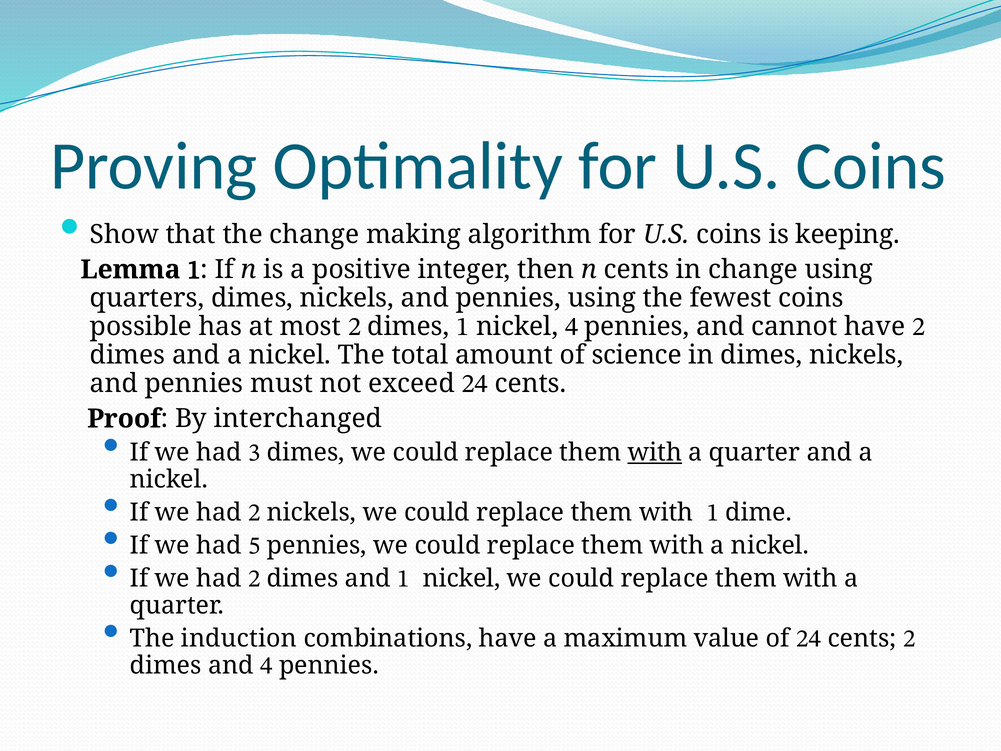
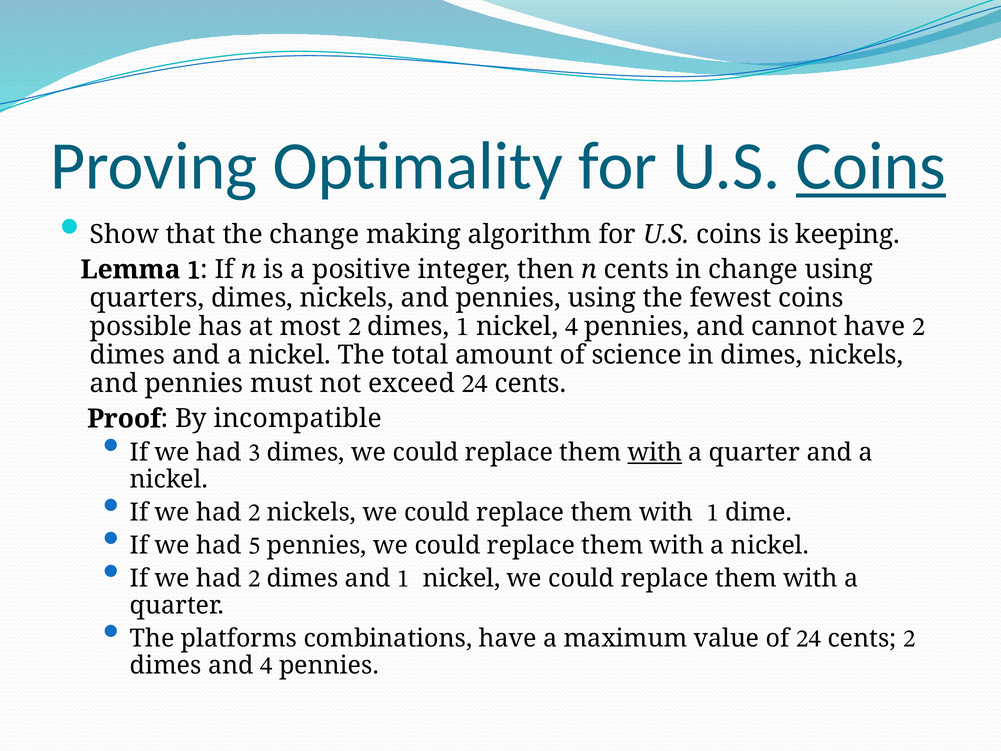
Coins at (871, 166) underline: none -> present
interchanged: interchanged -> incompatible
induction: induction -> platforms
